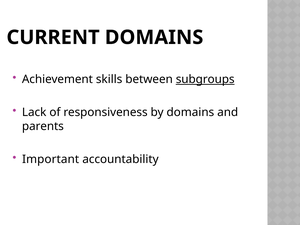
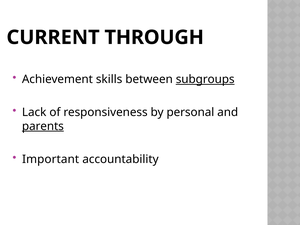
CURRENT DOMAINS: DOMAINS -> THROUGH
by domains: domains -> personal
parents underline: none -> present
